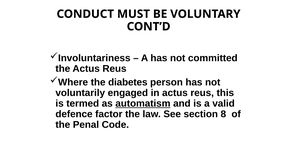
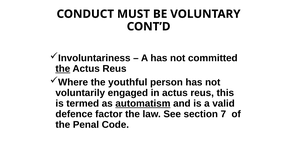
the at (63, 69) underline: none -> present
diabetes: diabetes -> youthful
8: 8 -> 7
